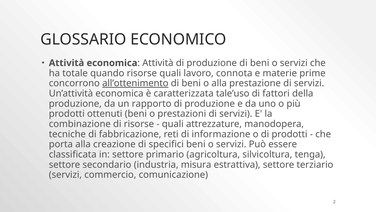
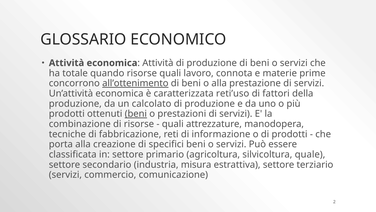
tale’uso: tale’uso -> reti’uso
rapporto: rapporto -> calcolato
beni at (136, 114) underline: none -> present
tenga: tenga -> quale
